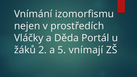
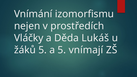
Portál: Portál -> Lukáš
žáků 2: 2 -> 5
